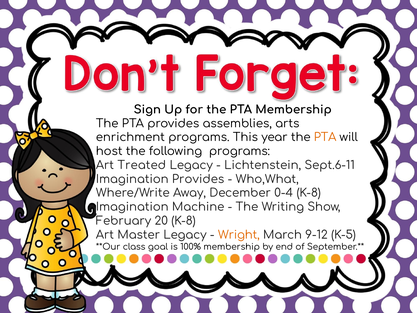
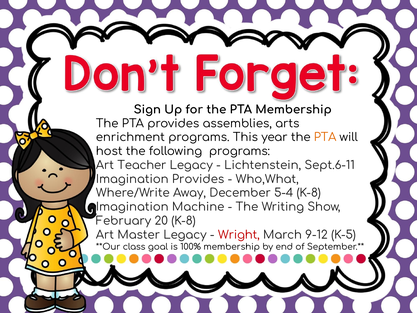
Treated: Treated -> Teacher
0-4: 0-4 -> 5-4
Wright colour: orange -> red
